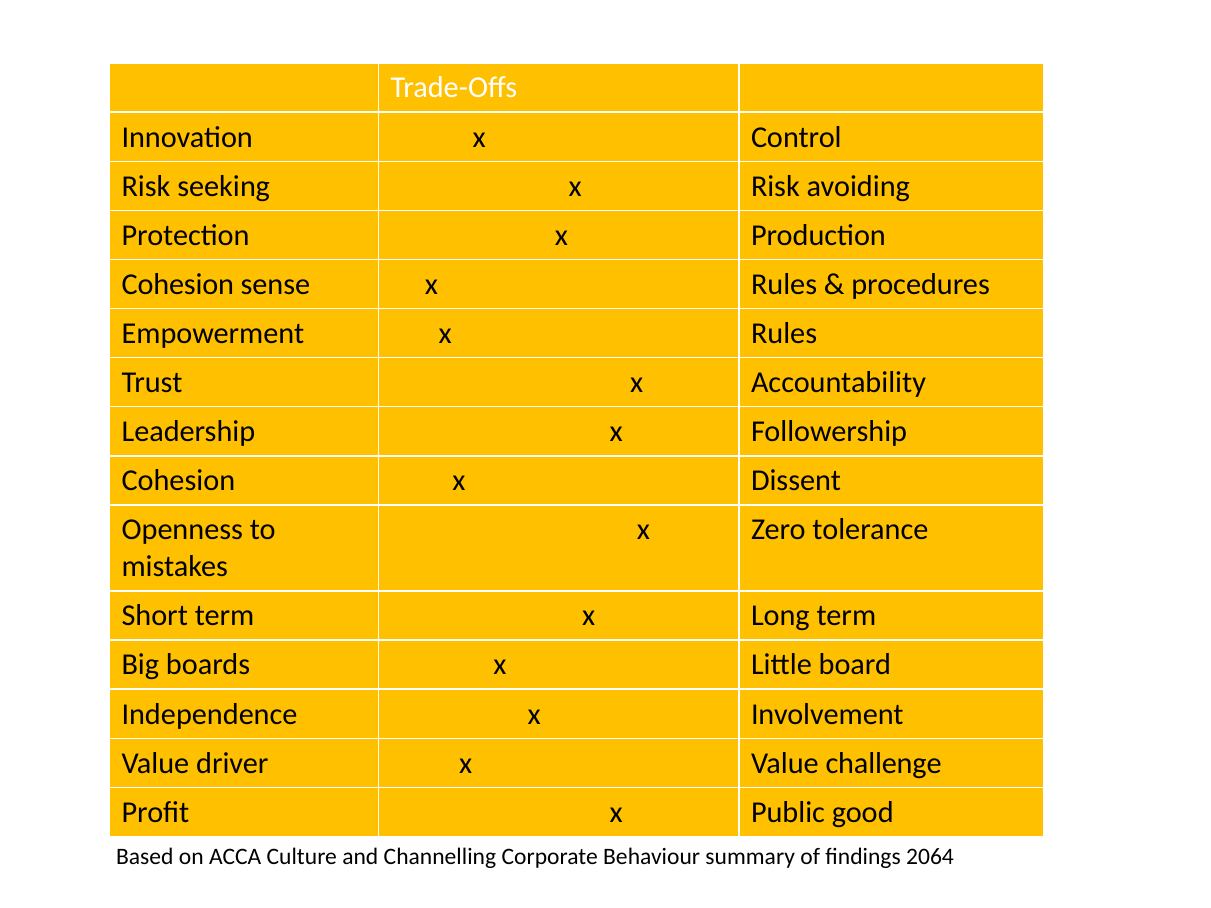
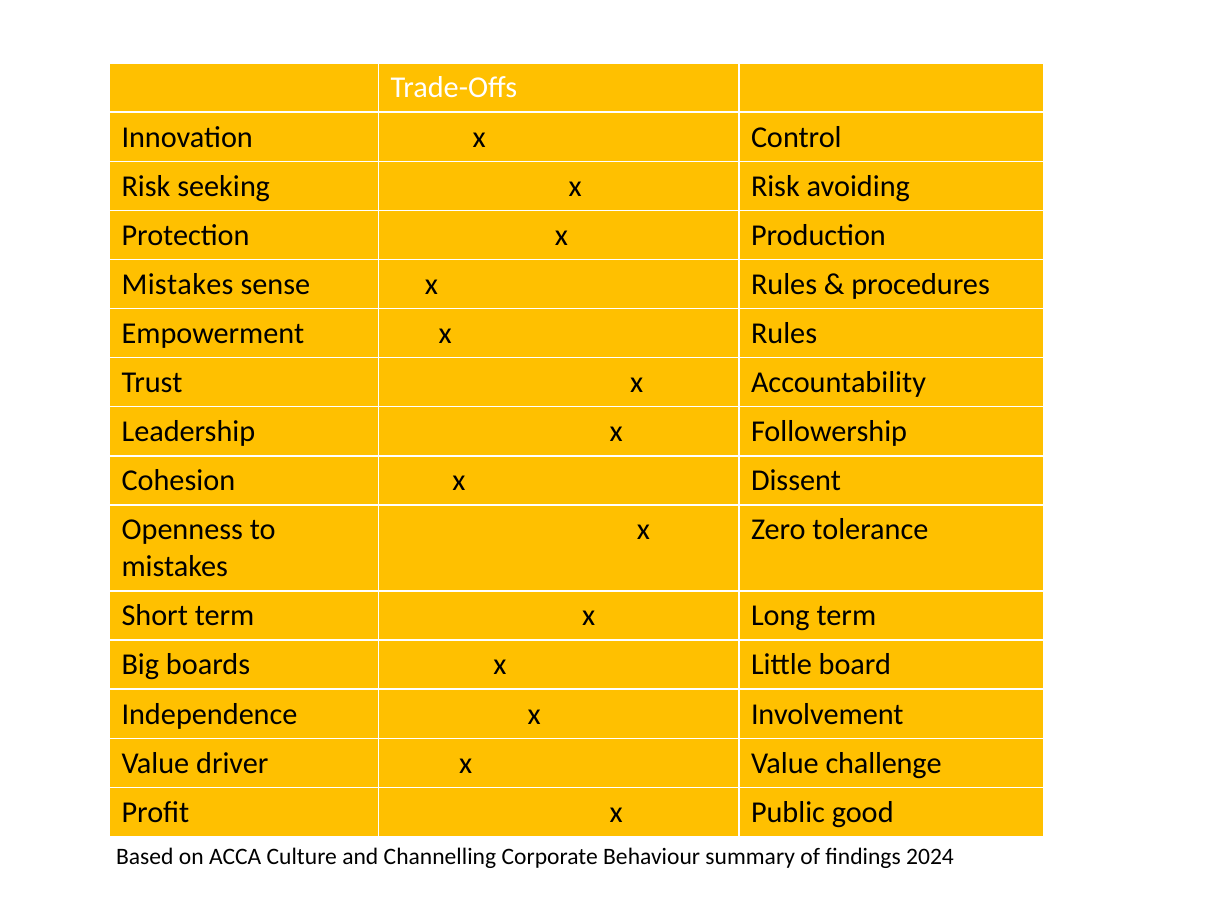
Cohesion at (178, 284): Cohesion -> Mistakes
2064: 2064 -> 2024
